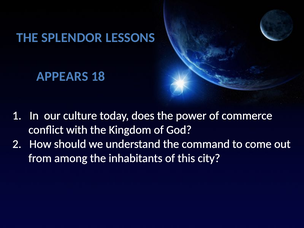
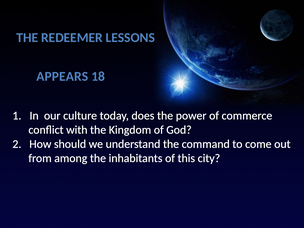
SPLENDOR: SPLENDOR -> REDEEMER
